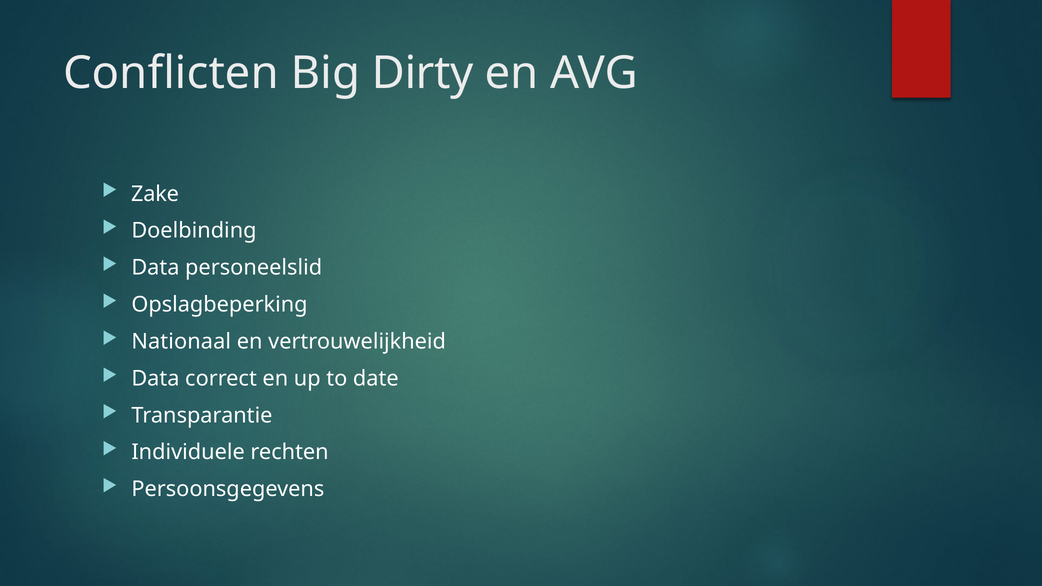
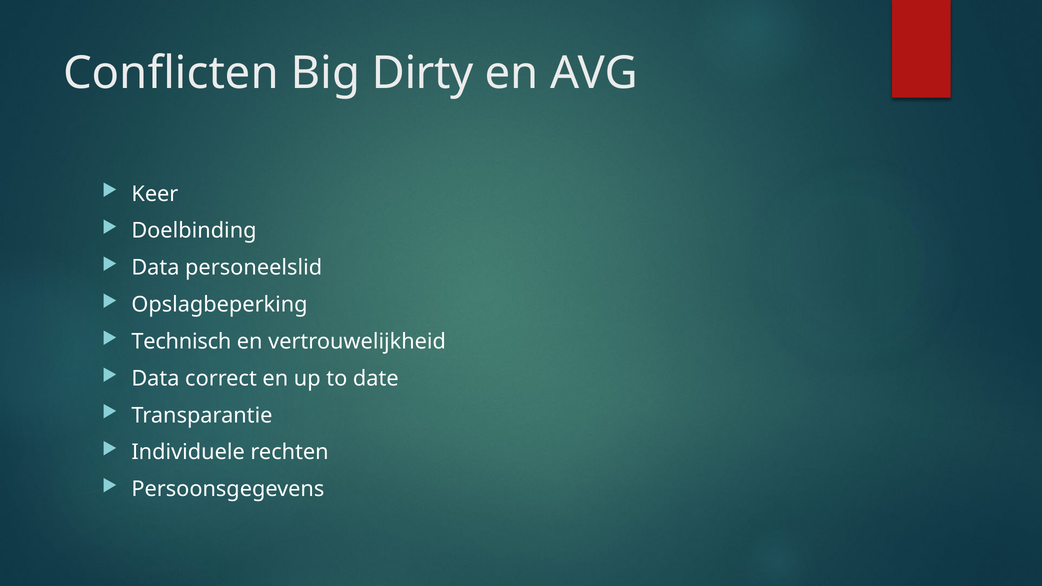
Zake: Zake -> Keer
Nationaal: Nationaal -> Technisch
